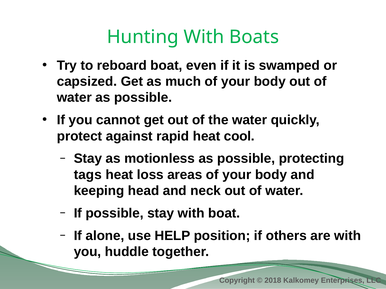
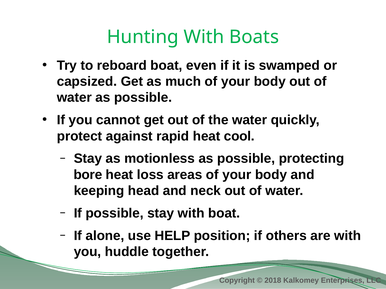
tags: tags -> bore
